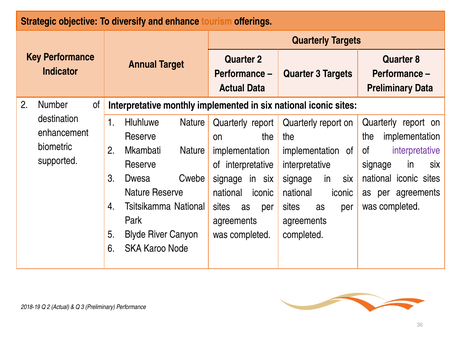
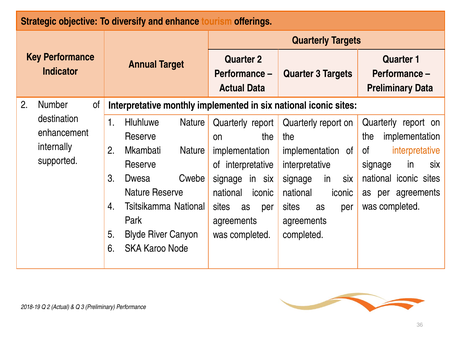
Quarter 8: 8 -> 1
biometric: biometric -> internally
interpretative at (416, 150) colour: purple -> orange
